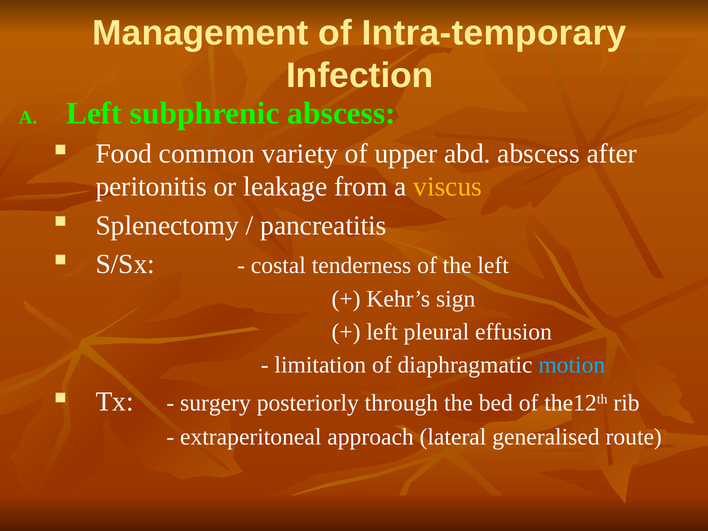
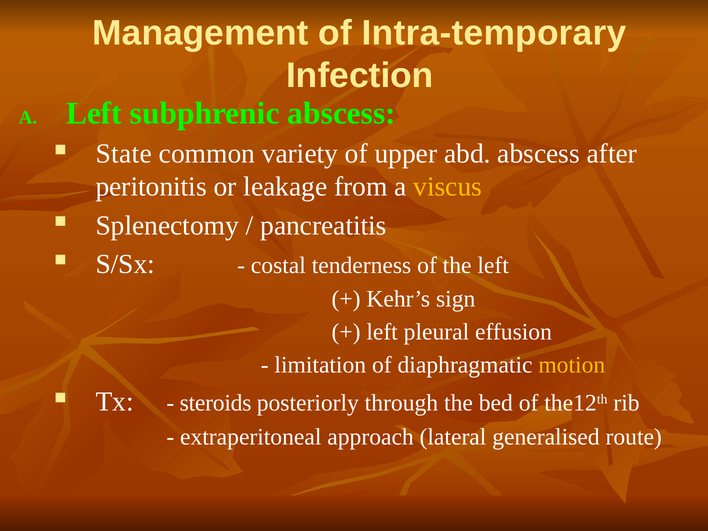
Food: Food -> State
motion colour: light blue -> yellow
surgery: surgery -> steroids
